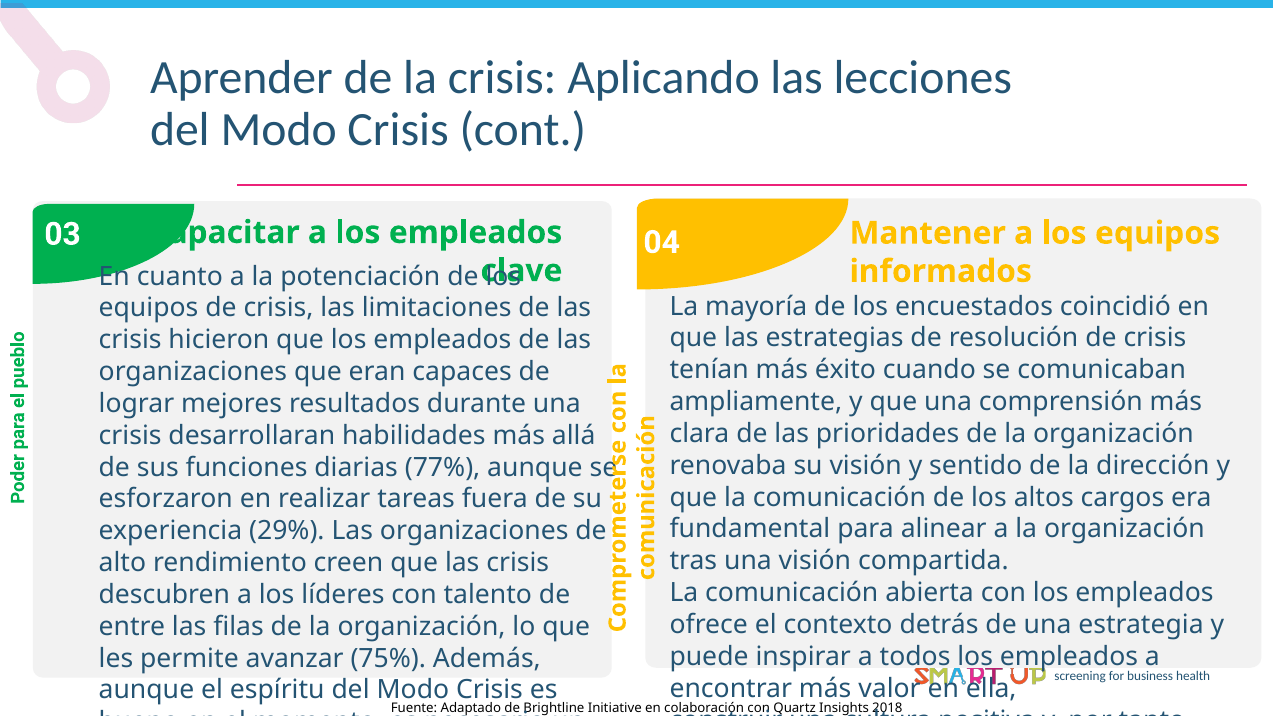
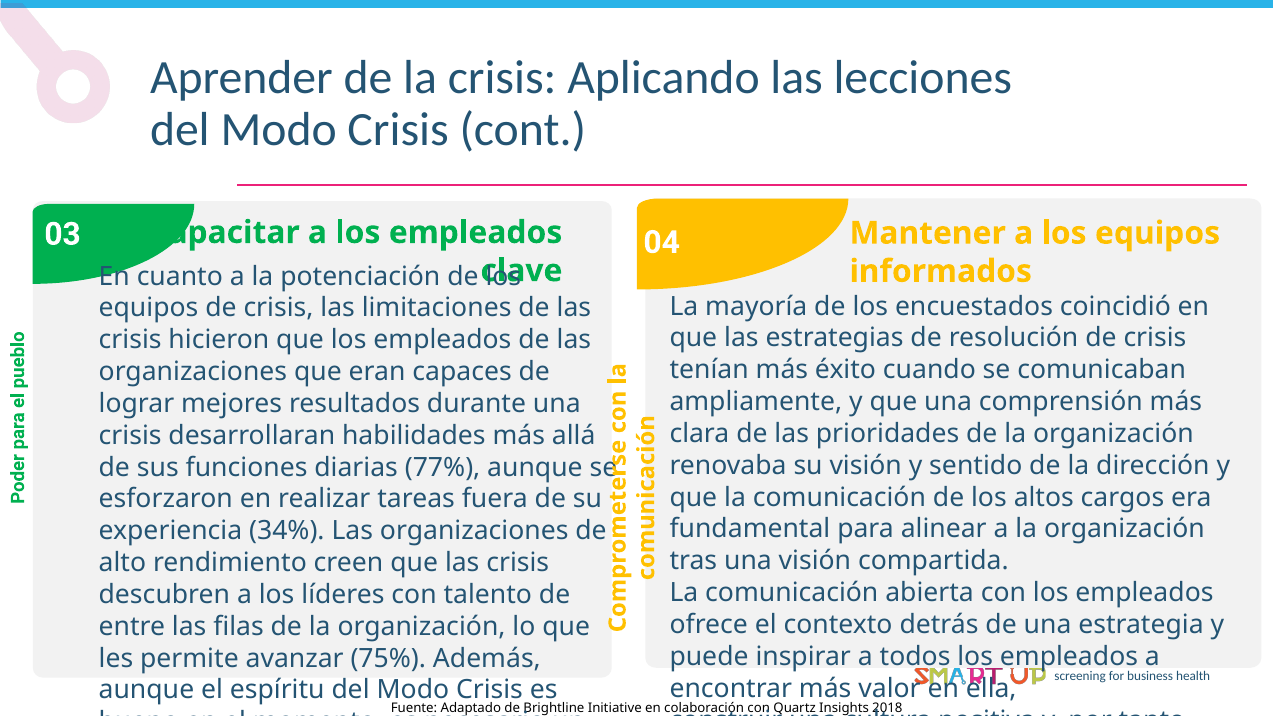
29%: 29% -> 34%
